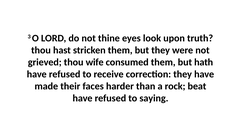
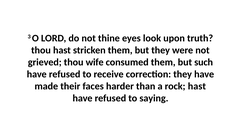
hath: hath -> such
rock beat: beat -> hast
